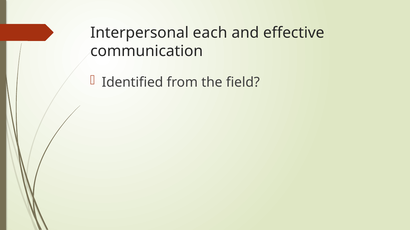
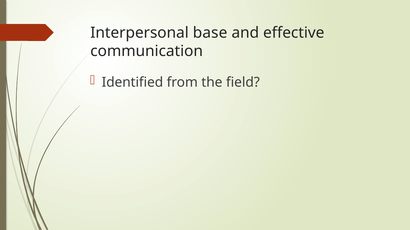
each: each -> base
